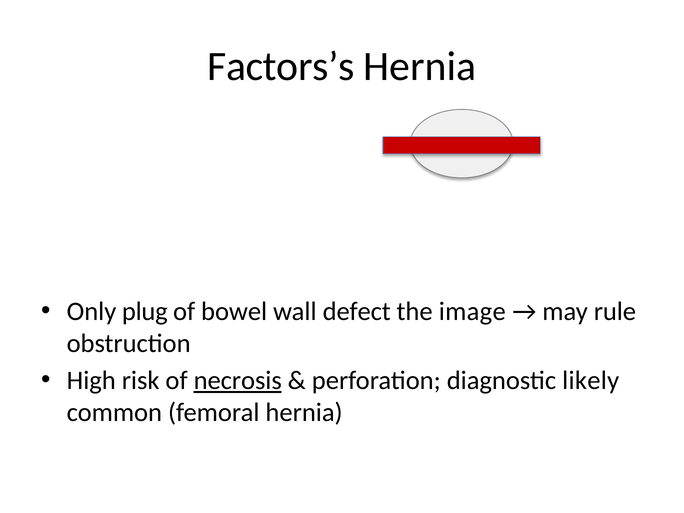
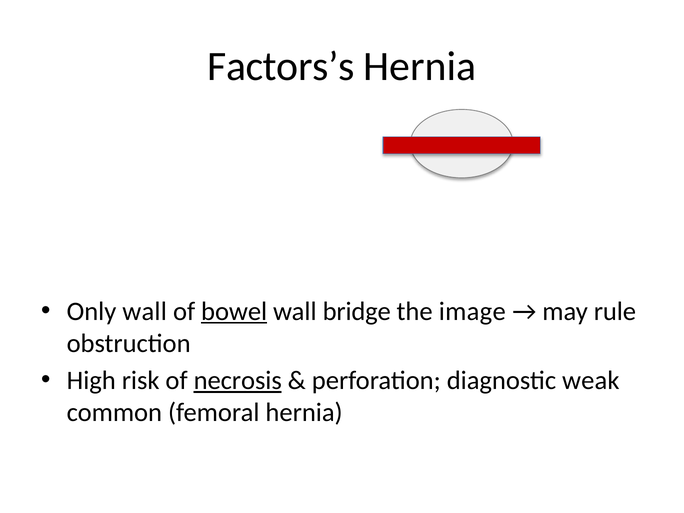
Only plug: plug -> wall
bowel underline: none -> present
defect: defect -> bridge
likely: likely -> weak
